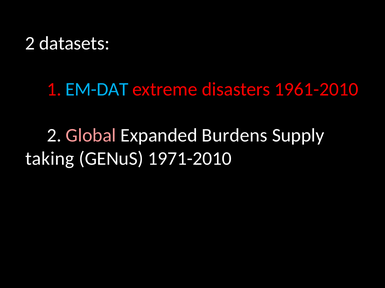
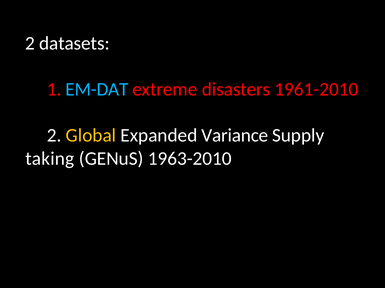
Global colour: pink -> yellow
Burdens: Burdens -> Variance
1971-2010: 1971-2010 -> 1963-2010
